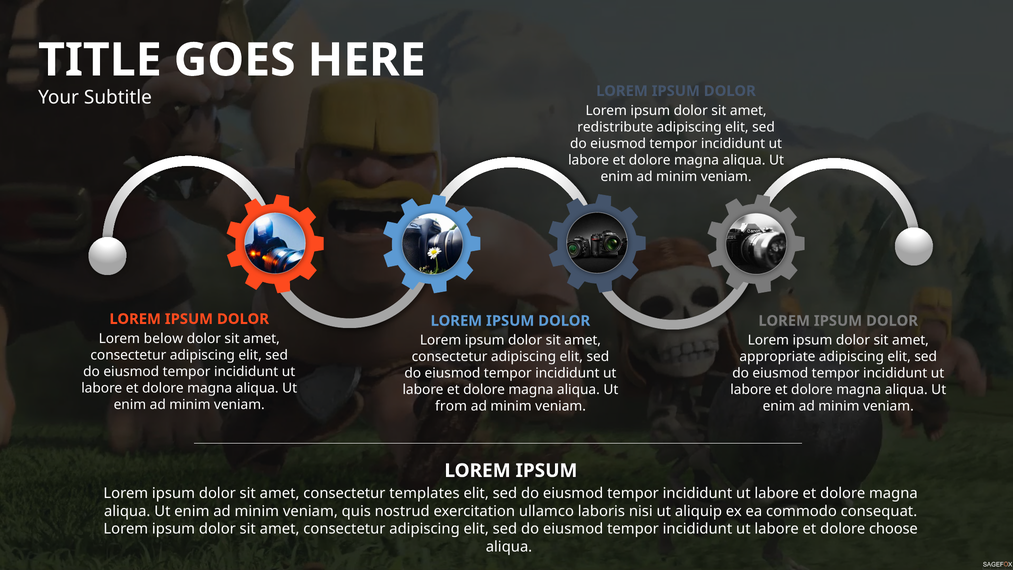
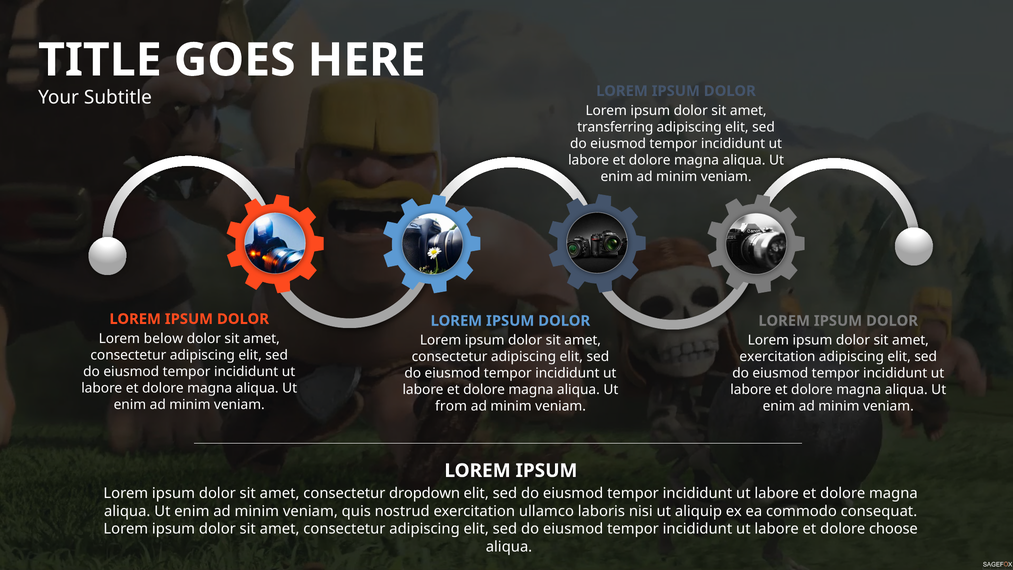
redistribute: redistribute -> transferring
appropriate at (777, 357): appropriate -> exercitation
templates: templates -> dropdown
